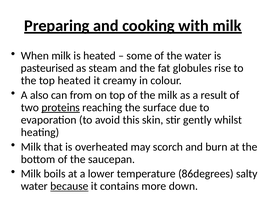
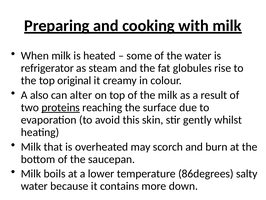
pasteurised: pasteurised -> refrigerator
top heated: heated -> original
from: from -> alter
because underline: present -> none
